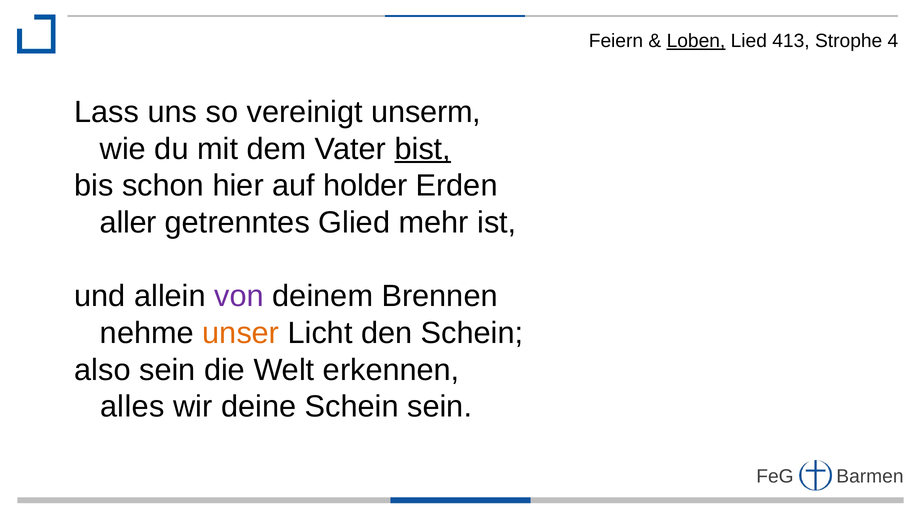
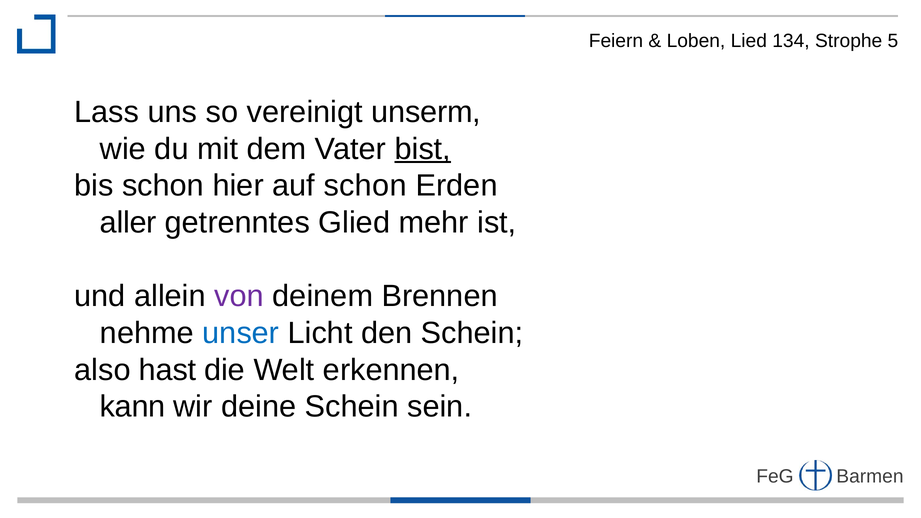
Loben underline: present -> none
413: 413 -> 134
4: 4 -> 5
auf holder: holder -> schon
unser colour: orange -> blue
also sein: sein -> hast
alles: alles -> kann
